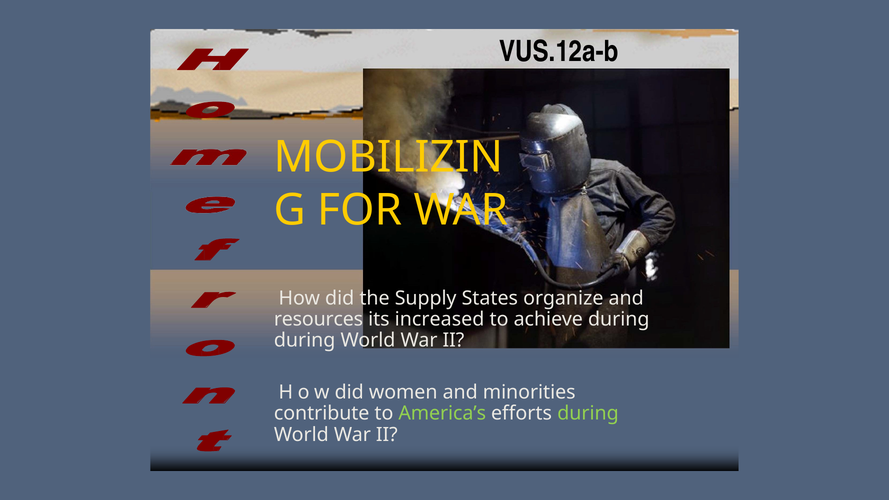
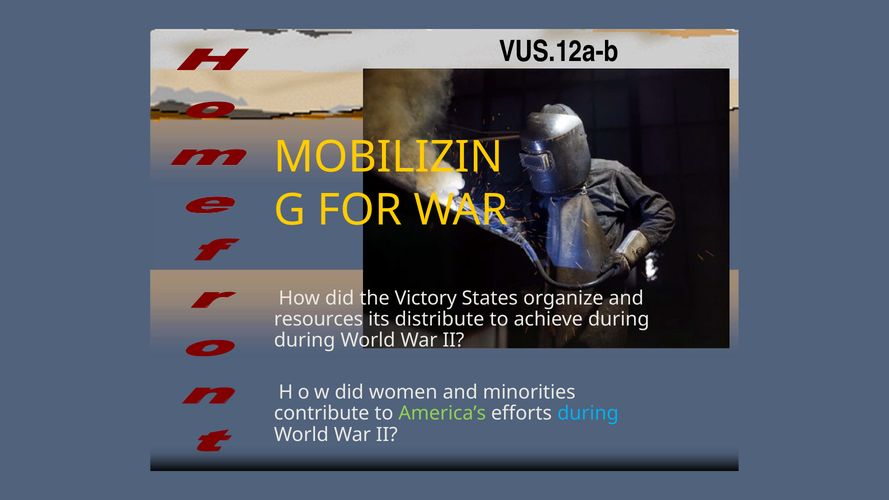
Supply: Supply -> Victory
increased: increased -> distribute
during at (588, 414) colour: light green -> light blue
